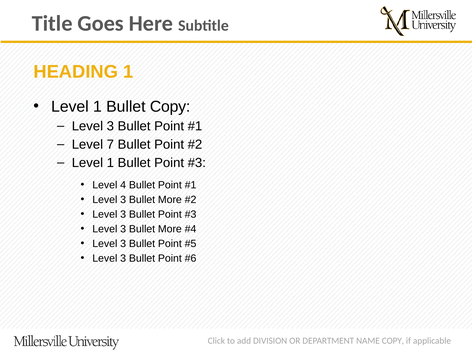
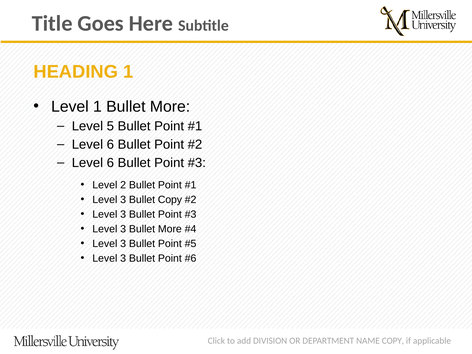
1 Bullet Copy: Copy -> More
3 at (110, 126): 3 -> 5
7 at (110, 145): 7 -> 6
1 at (110, 163): 1 -> 6
4: 4 -> 2
More at (170, 200): More -> Copy
